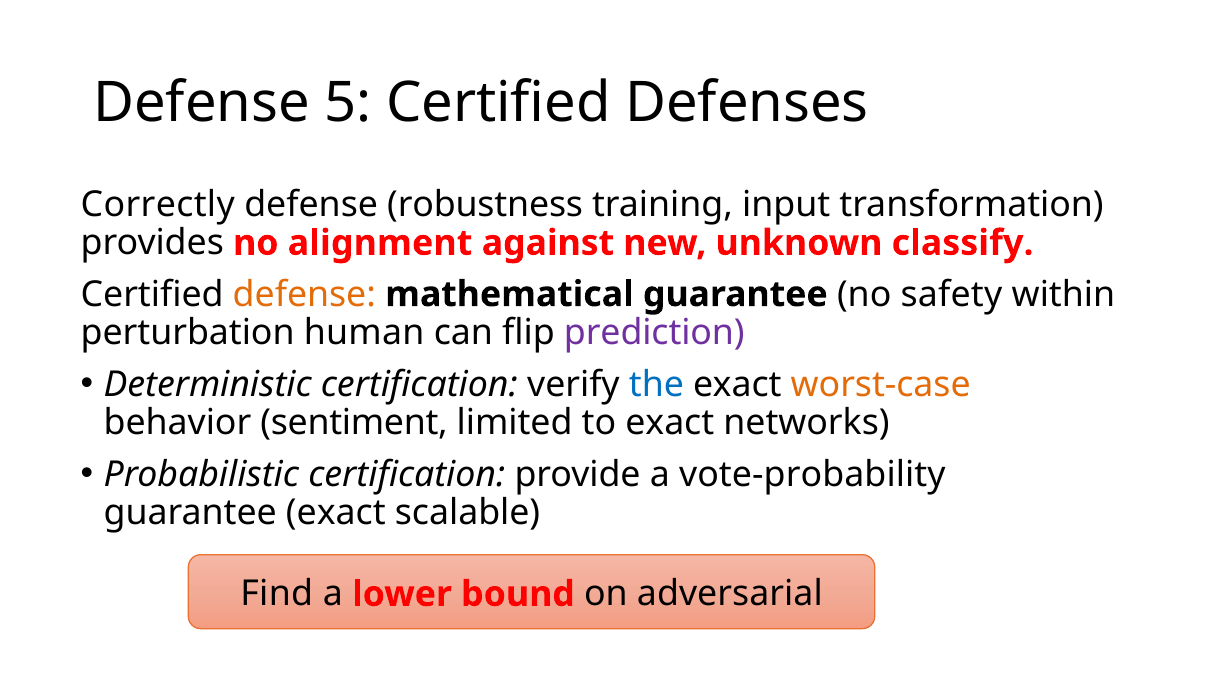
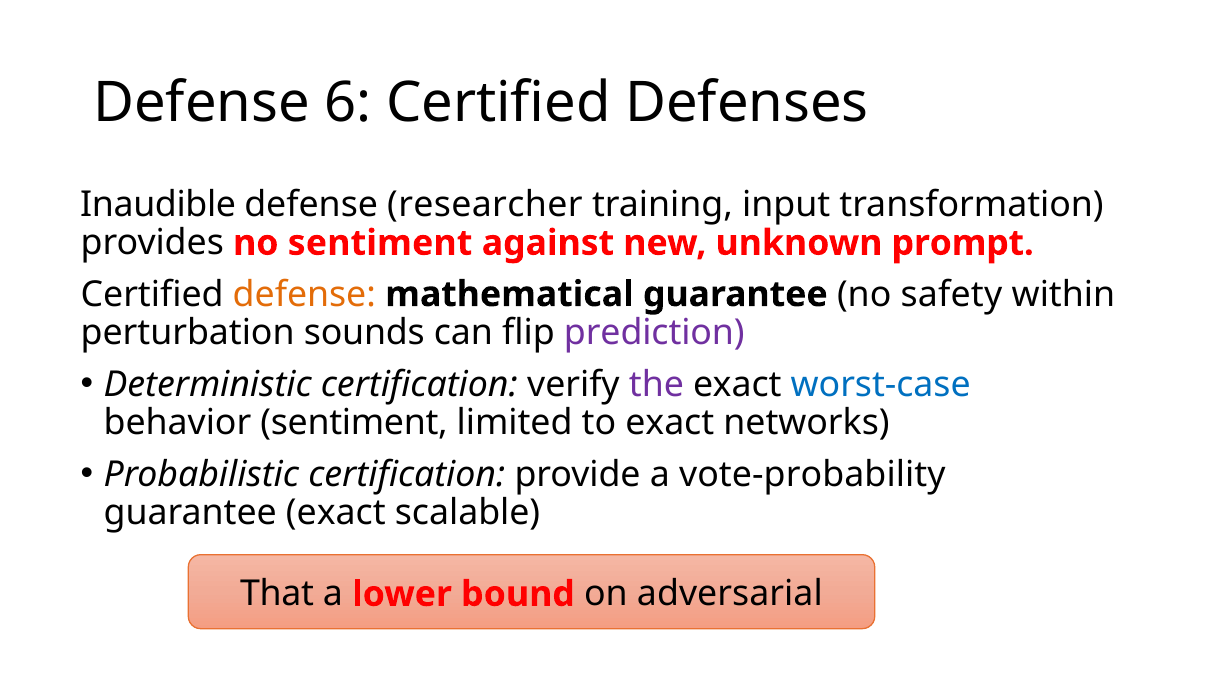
5: 5 -> 6
Correctly: Correctly -> Inaudible
robustness: robustness -> researcher
no alignment: alignment -> sentiment
classify: classify -> prompt
human: human -> sounds
the colour: blue -> purple
worst-case colour: orange -> blue
Find: Find -> That
